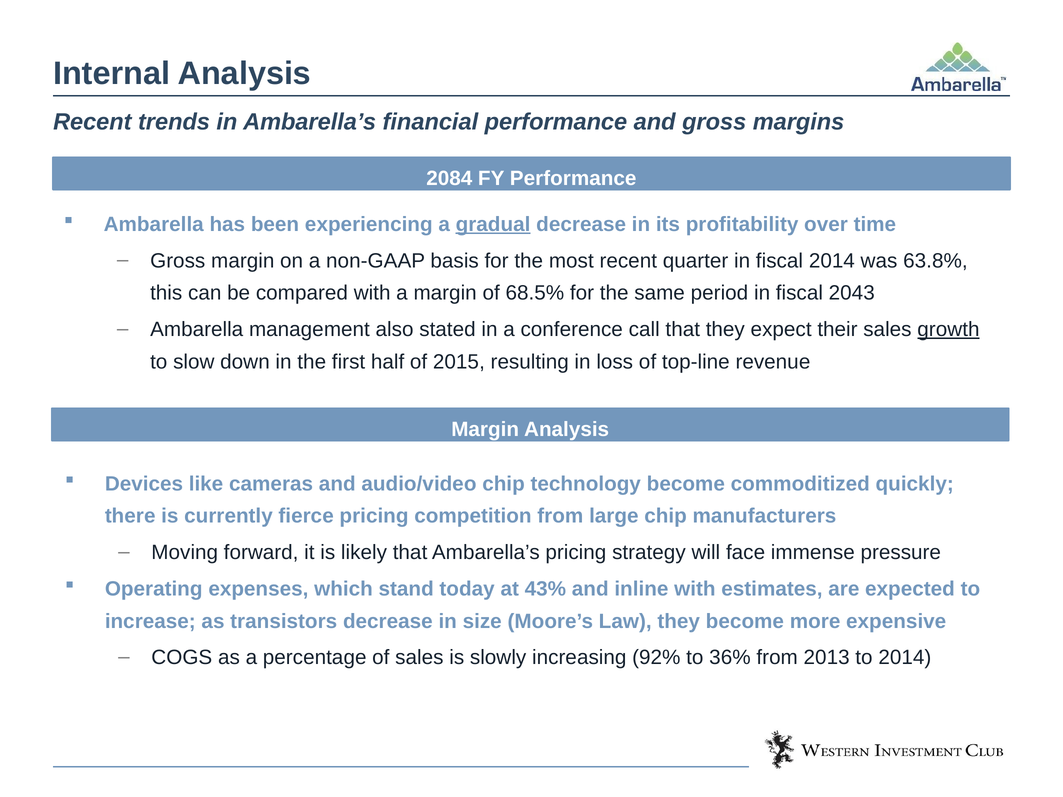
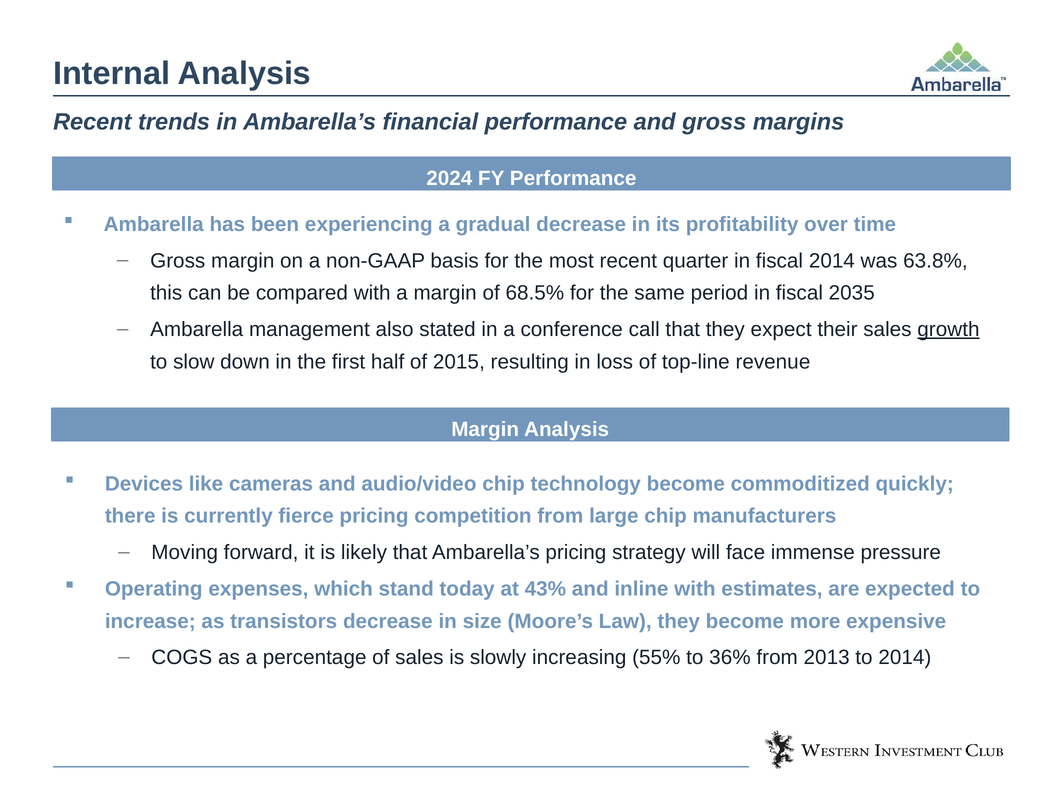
2084: 2084 -> 2024
gradual underline: present -> none
2043: 2043 -> 2035
92%: 92% -> 55%
